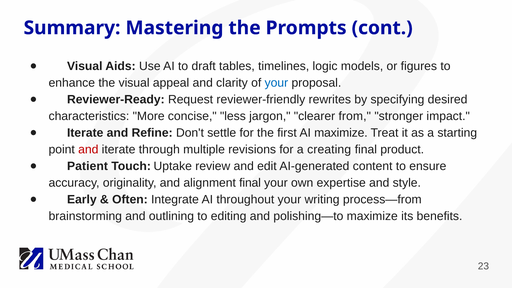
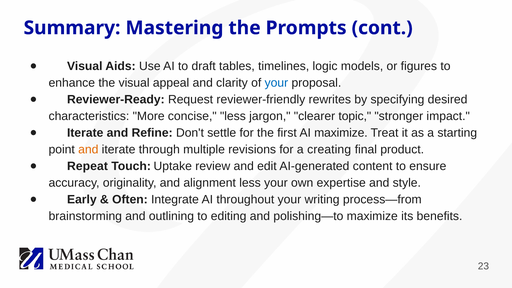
from: from -> topic
and at (88, 149) colour: red -> orange
Patient: Patient -> Repeat
alignment final: final -> less
